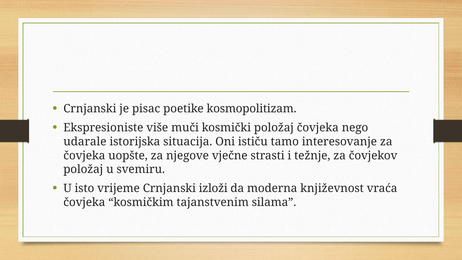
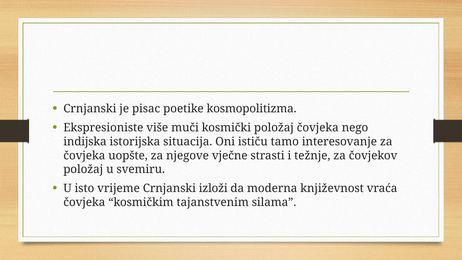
kosmopolitizam: kosmopolitizam -> kosmopolitizma
udarale: udarale -> indijska
